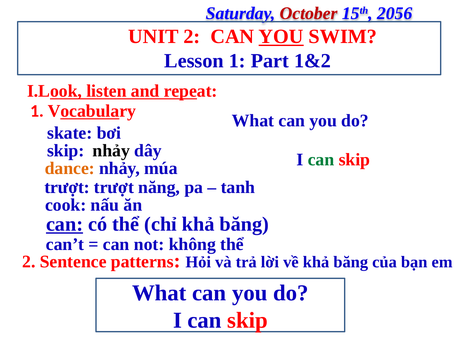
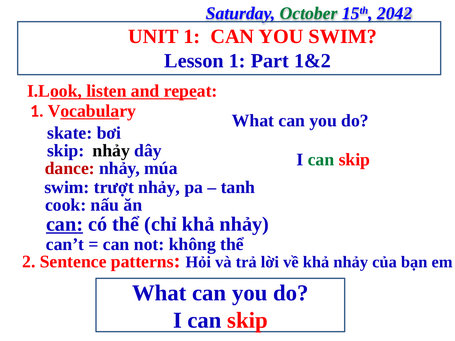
October colour: red -> green
2056: 2056 -> 2042
UNIT 2: 2 -> 1
YOU at (281, 37) underline: present -> none
dance colour: orange -> red
trượt at (67, 187): trượt -> swim
trượt năng: năng -> nhảy
chỉ khả băng: băng -> nhảy
về khả băng: băng -> nhảy
